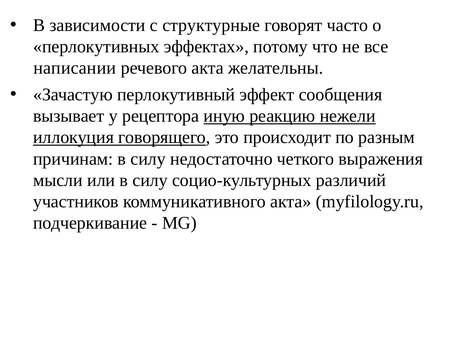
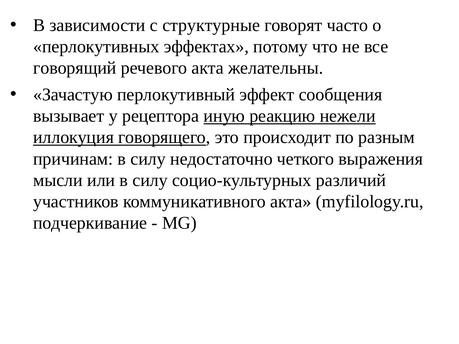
написании: написании -> говорящий
